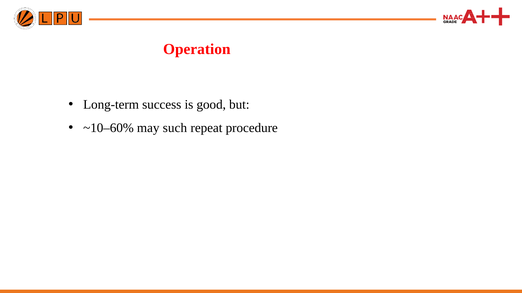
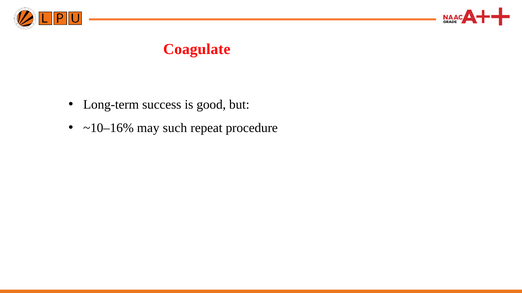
Operation: Operation -> Coagulate
~10–60%: ~10–60% -> ~10–16%
